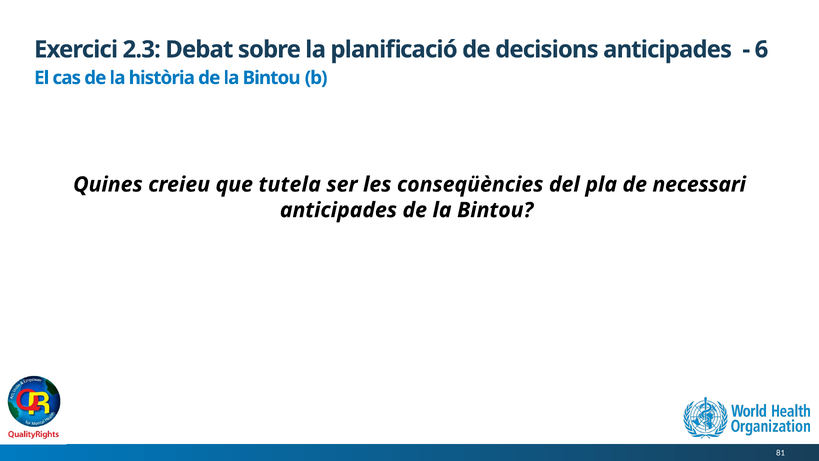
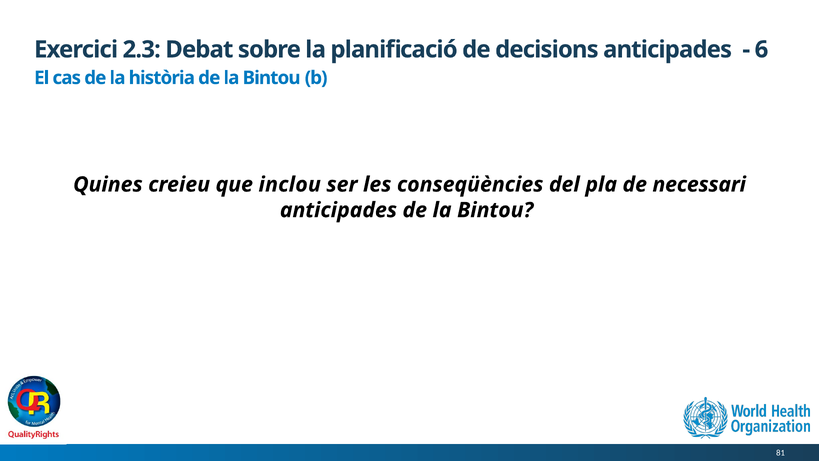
tutela: tutela -> inclou
